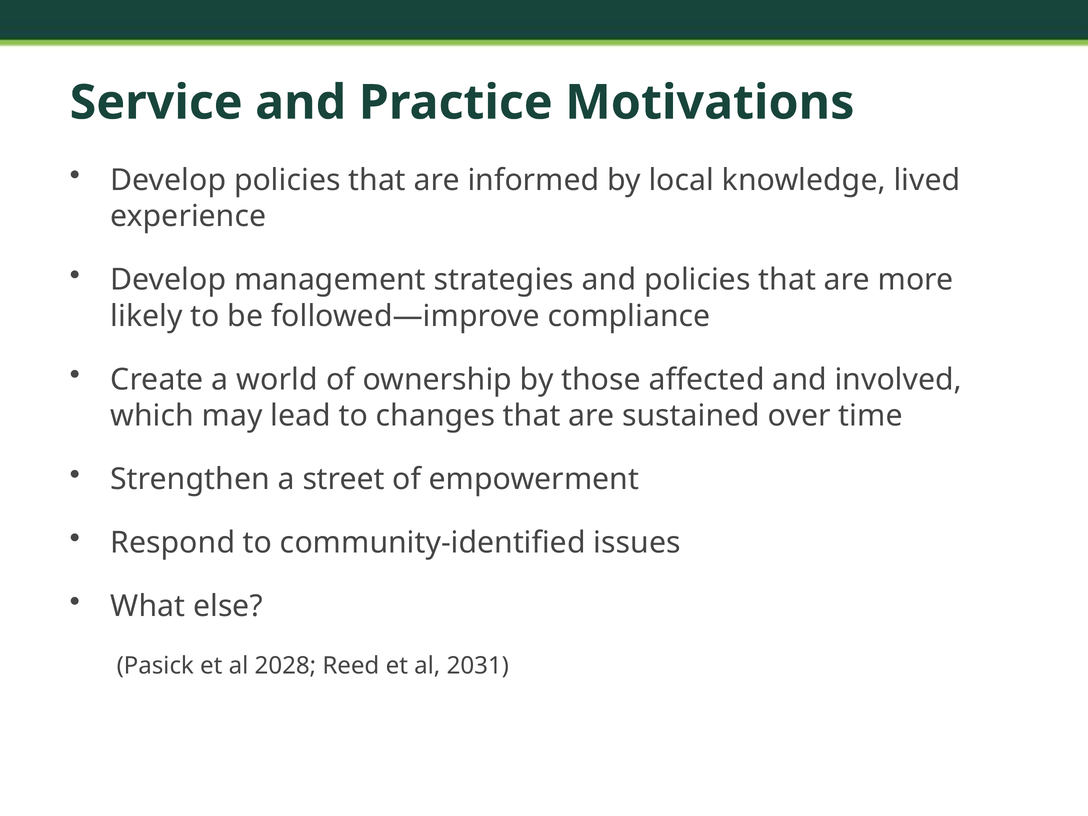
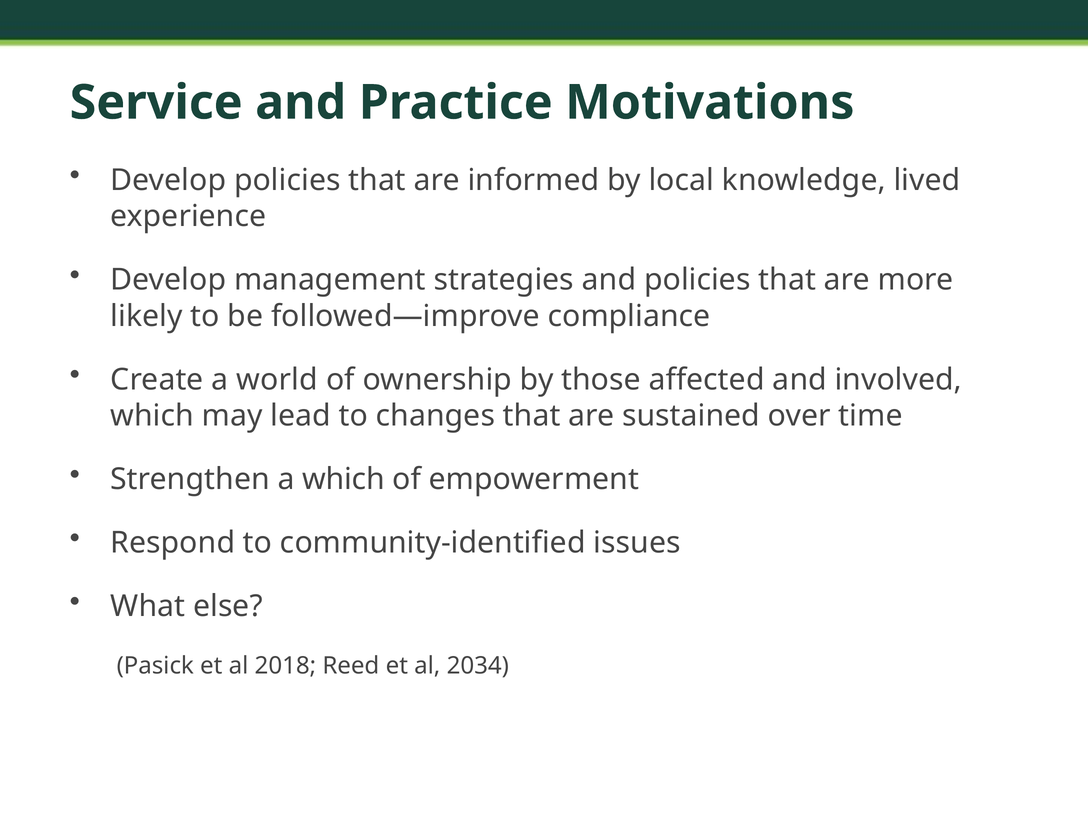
a street: street -> which
2028: 2028 -> 2018
2031: 2031 -> 2034
